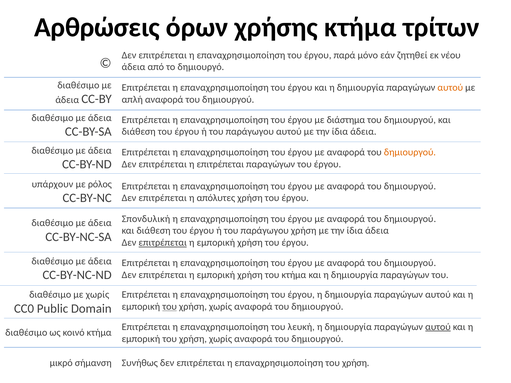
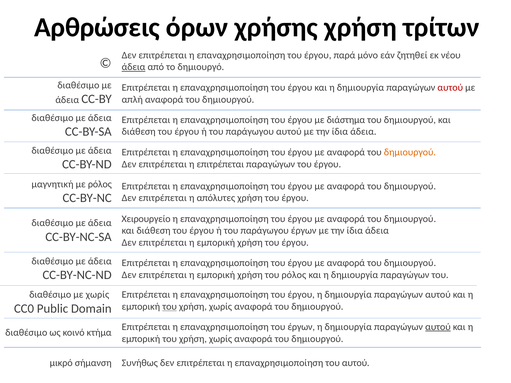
χρήσης κτήμα: κτήμα -> χρήση
άδεια at (134, 67) underline: none -> present
αυτού at (450, 88) colour: orange -> red
υπάρχουν: υπάρχουν -> μαγνητική
Σπονδυλική: Σπονδυλική -> Χειρουργείο
παράγωγου χρήση: χρήση -> έργων
επιτρέπεται at (163, 243) underline: present -> none
του κτήμα: κτήμα -> ρόλος
του λευκή: λευκή -> έργων
επαναχρησιμοποίηση του χρήση: χρήση -> αυτού
